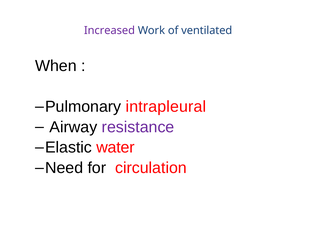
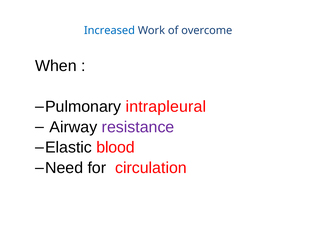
Increased colour: purple -> blue
ventilated: ventilated -> overcome
water: water -> blood
